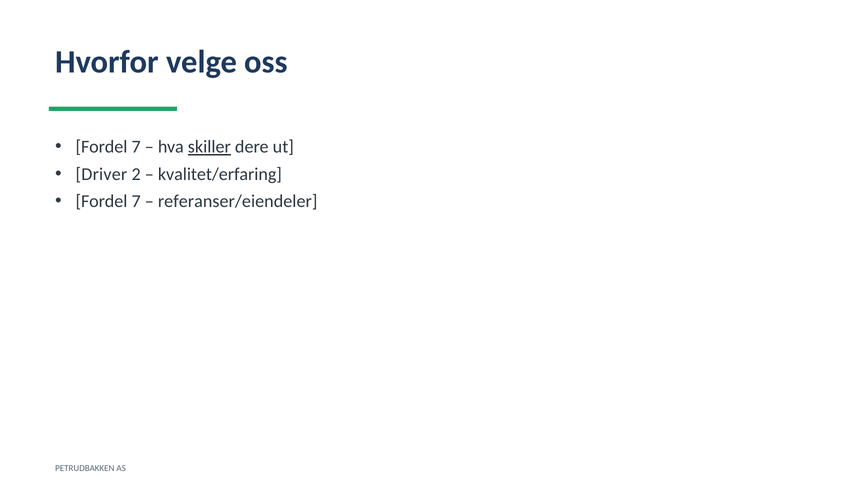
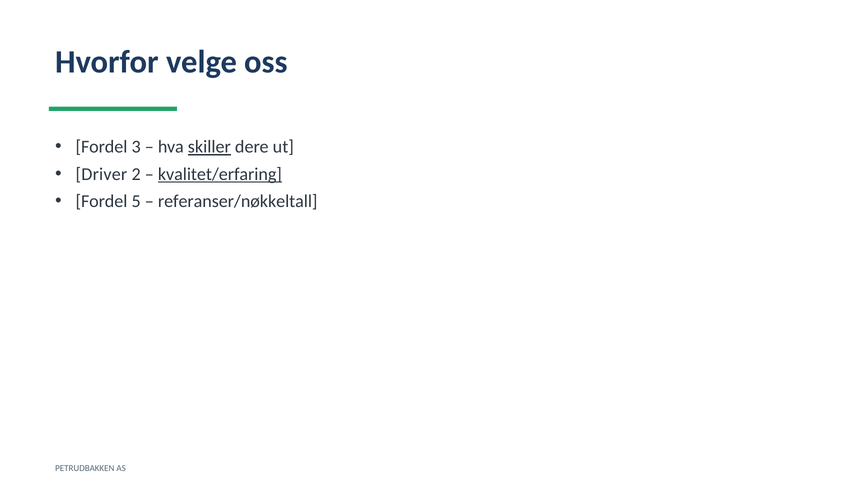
7 at (136, 147): 7 -> 3
kvalitet/erfaring underline: none -> present
7 at (136, 201): 7 -> 5
referanser/eiendeler: referanser/eiendeler -> referanser/nøkkeltall
